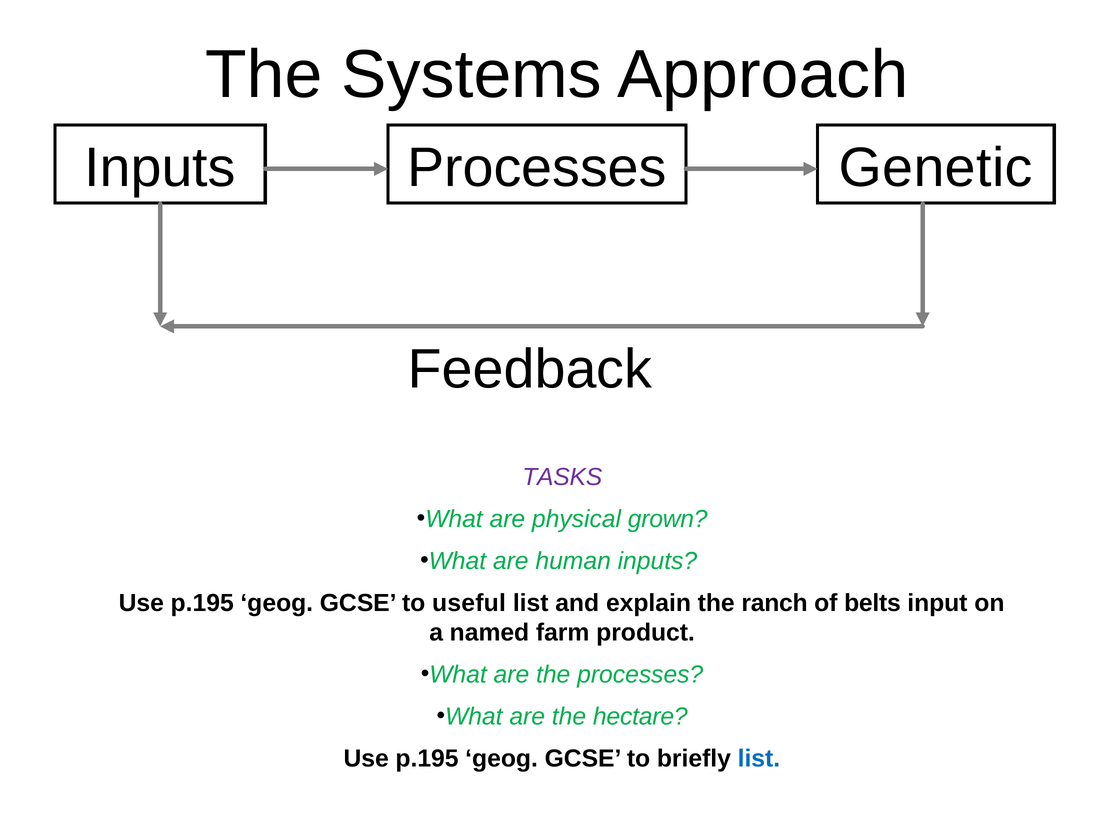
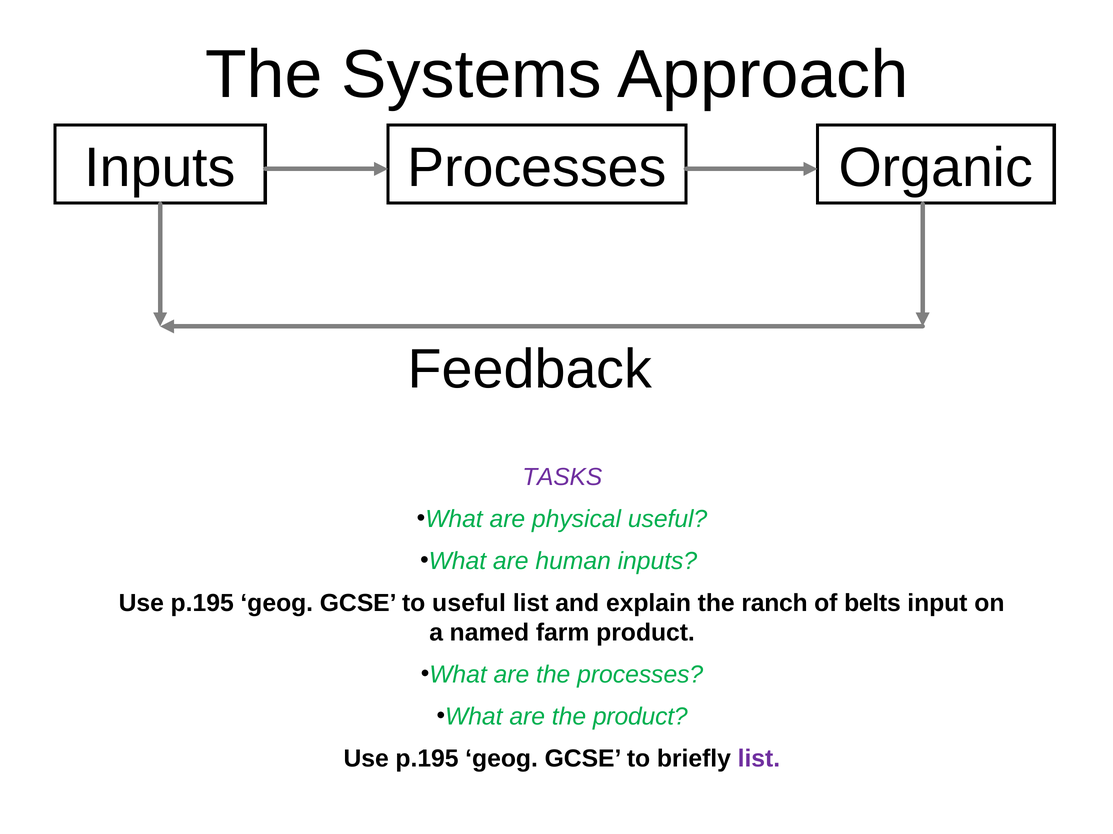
Genetic: Genetic -> Organic
physical grown: grown -> useful
the hectare: hectare -> product
list at (759, 759) colour: blue -> purple
